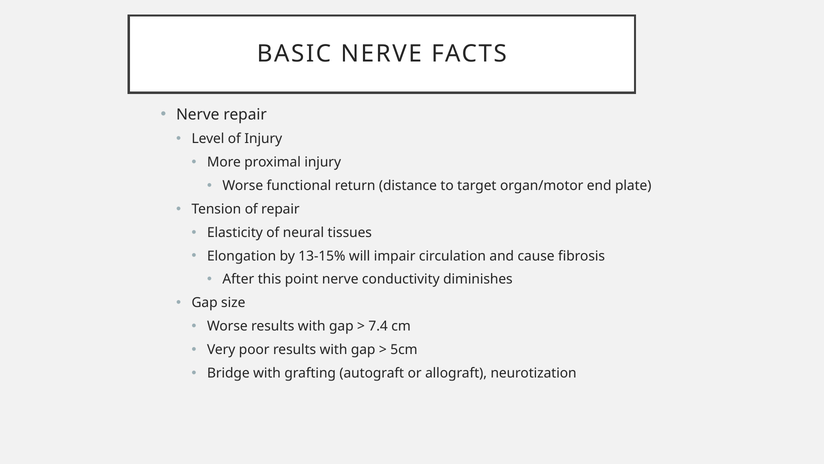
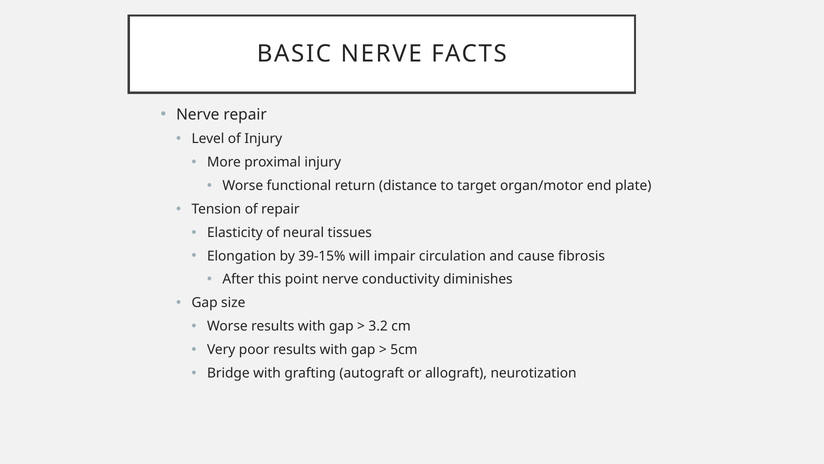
13-15%: 13-15% -> 39-15%
7.4: 7.4 -> 3.2
